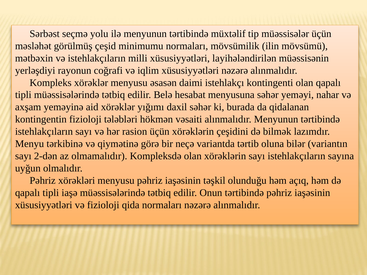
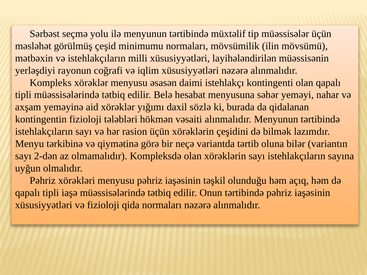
daxil səhər: səhər -> sözlə
